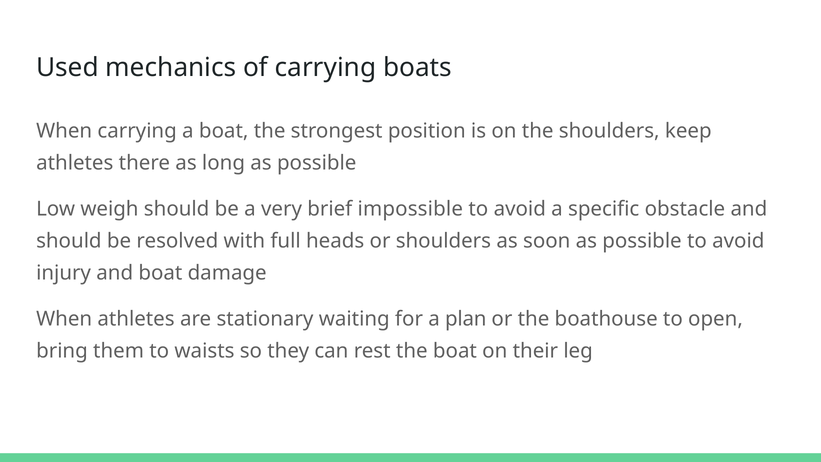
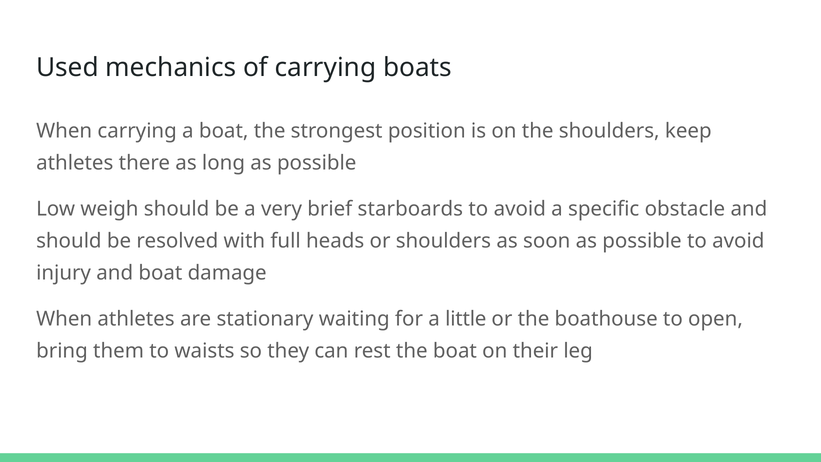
impossible: impossible -> starboards
plan: plan -> little
